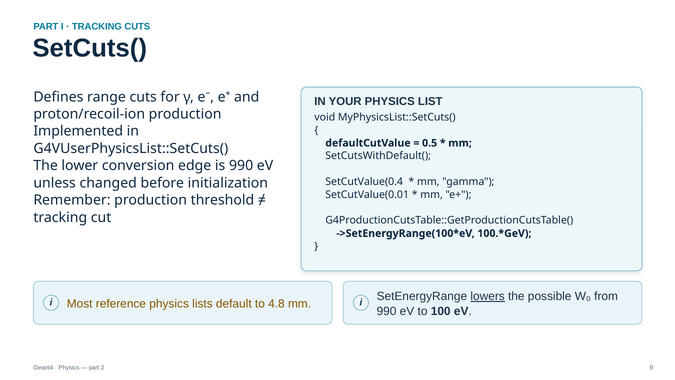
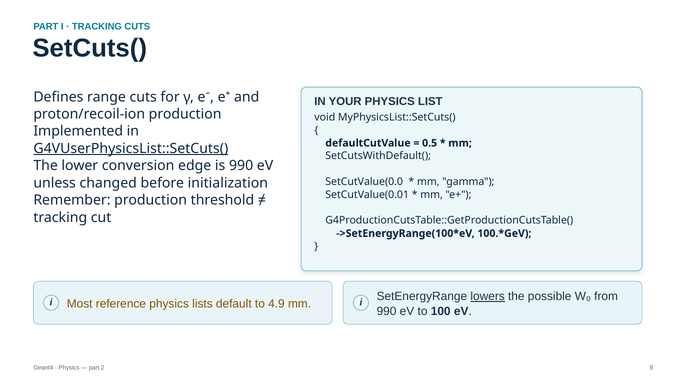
G4VUserPhysicsList::SetCuts( underline: none -> present
SetCutValue(0.4: SetCutValue(0.4 -> SetCutValue(0.0
4.8: 4.8 -> 4.9
